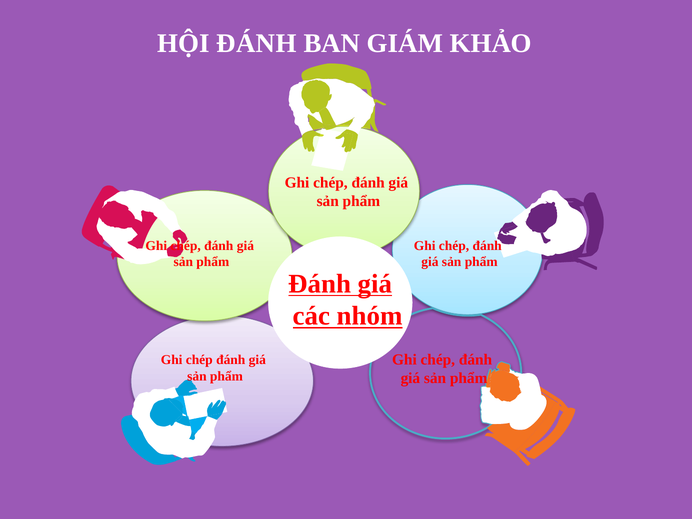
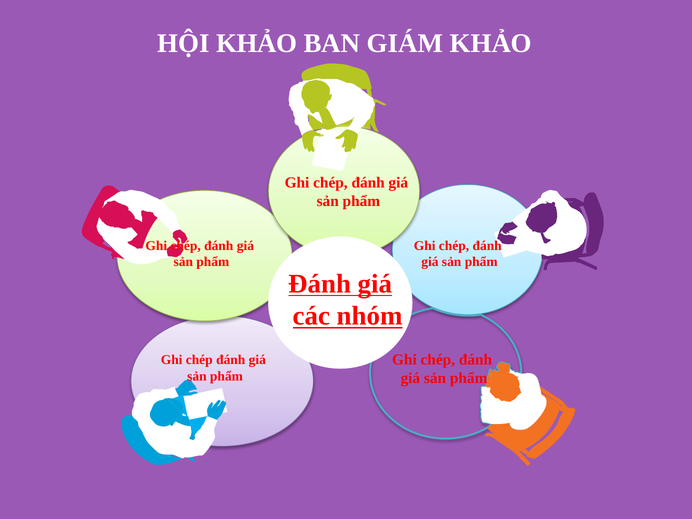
HỘI ĐÁNH: ĐÁNH -> KHẢO
